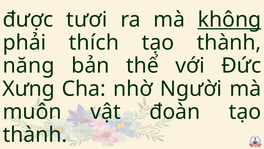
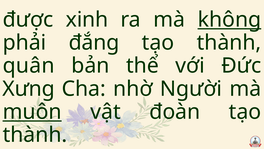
tươi: tươi -> xinh
thích: thích -> đắng
năng: năng -> quân
muôn underline: none -> present
